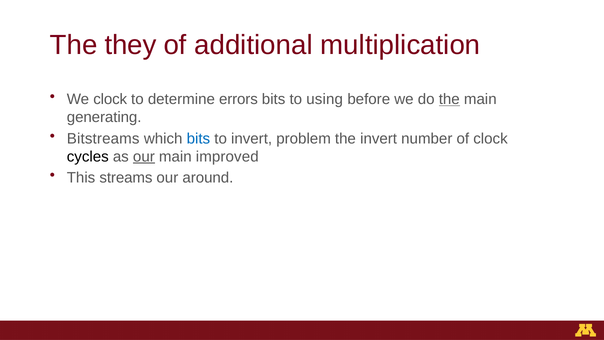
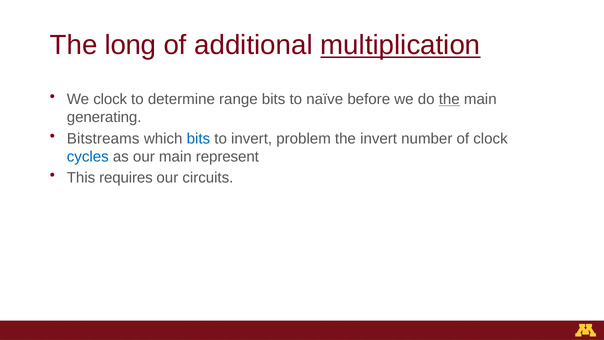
they: they -> long
multiplication underline: none -> present
errors: errors -> range
using: using -> naïve
cycles colour: black -> blue
our at (144, 157) underline: present -> none
improved: improved -> represent
streams: streams -> requires
around: around -> circuits
